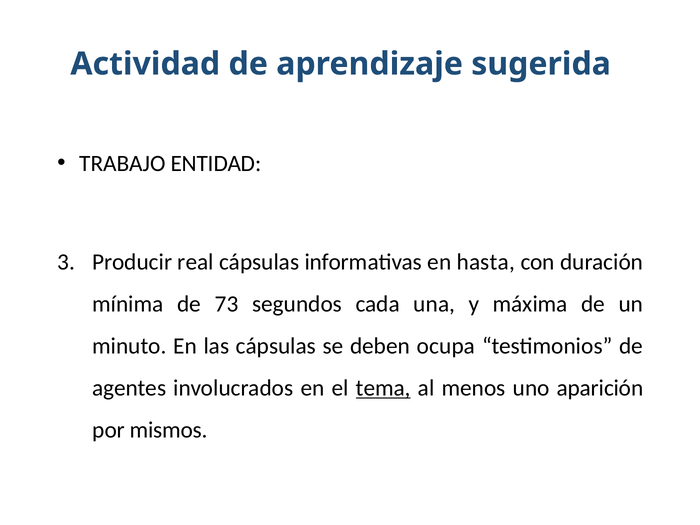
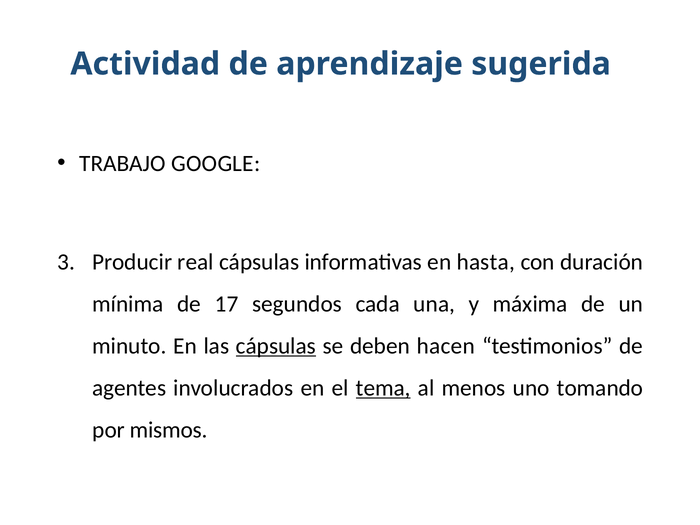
ENTIDAD: ENTIDAD -> GOOGLE
73: 73 -> 17
cápsulas at (276, 346) underline: none -> present
ocupa: ocupa -> hacen
aparición: aparición -> tomando
